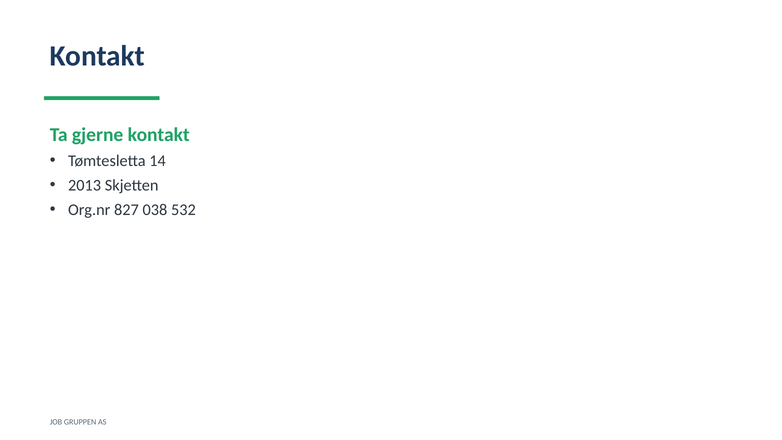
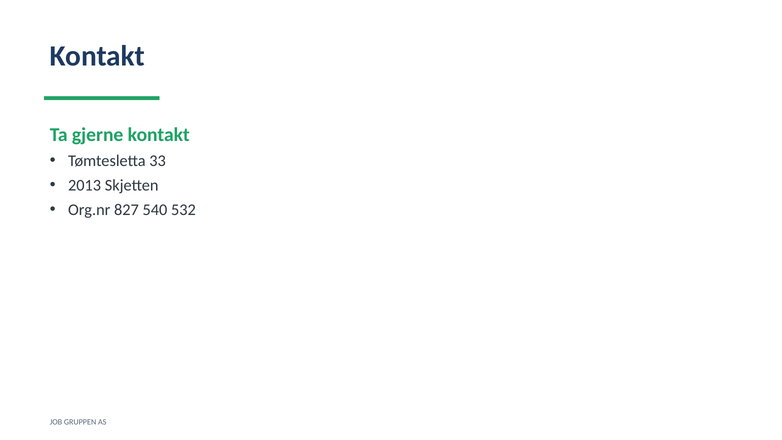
14: 14 -> 33
038: 038 -> 540
